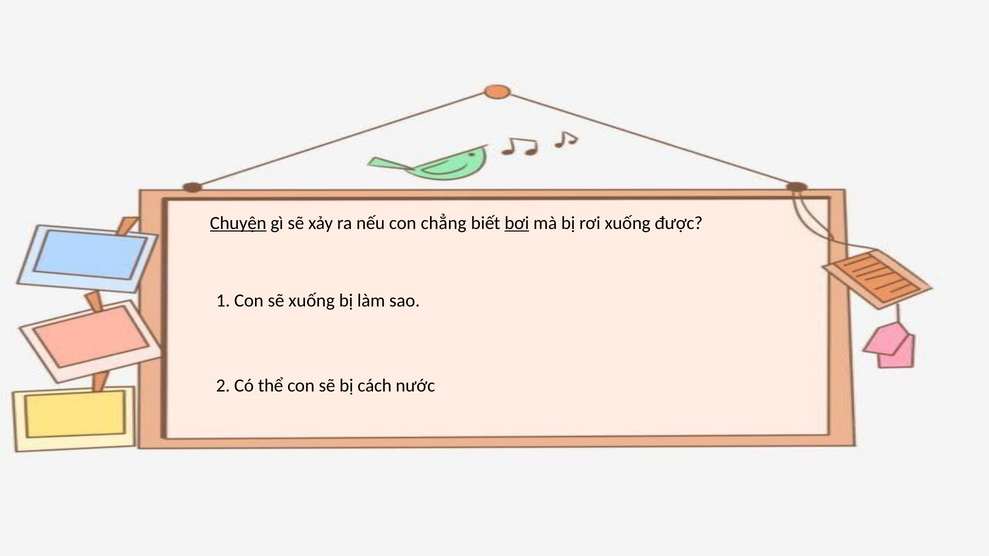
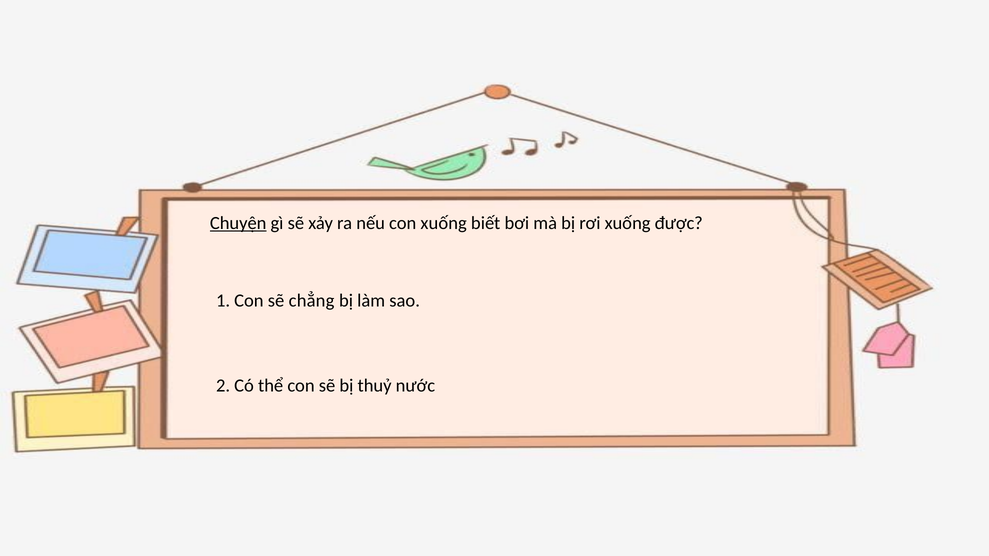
con chẳng: chẳng -> xuống
bơi underline: present -> none
sẽ xuống: xuống -> chẳng
cách: cách -> thuỷ
